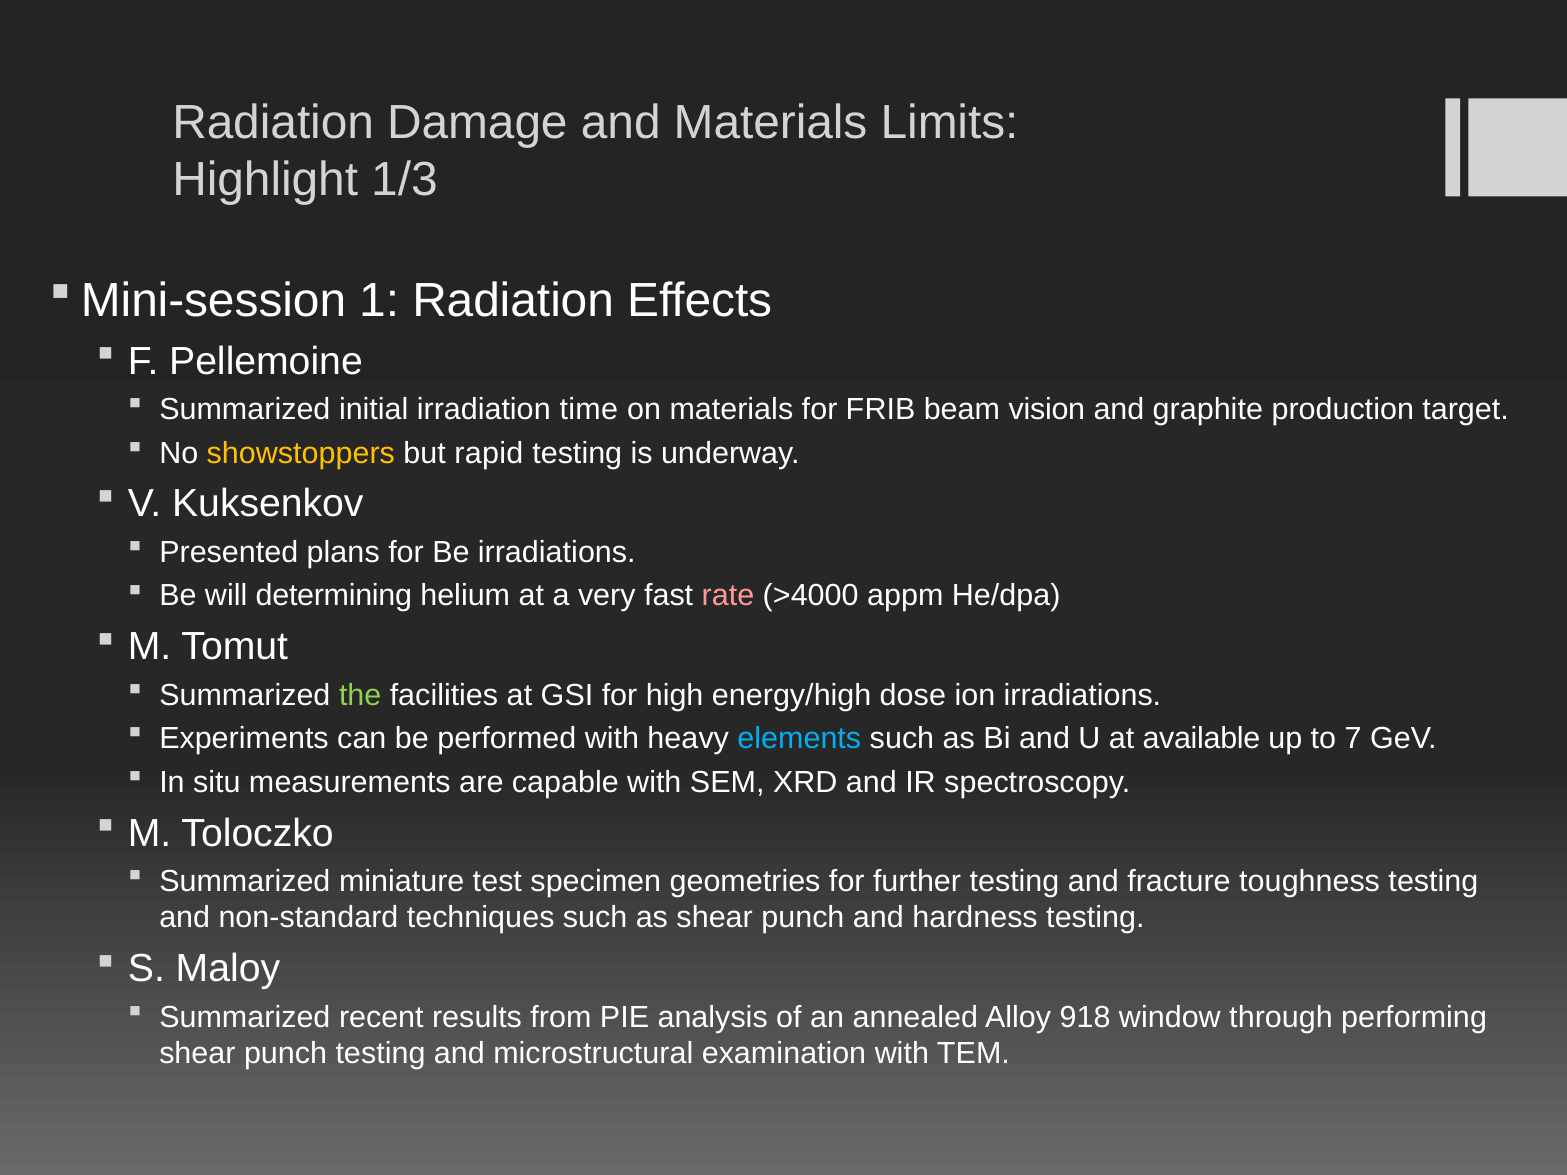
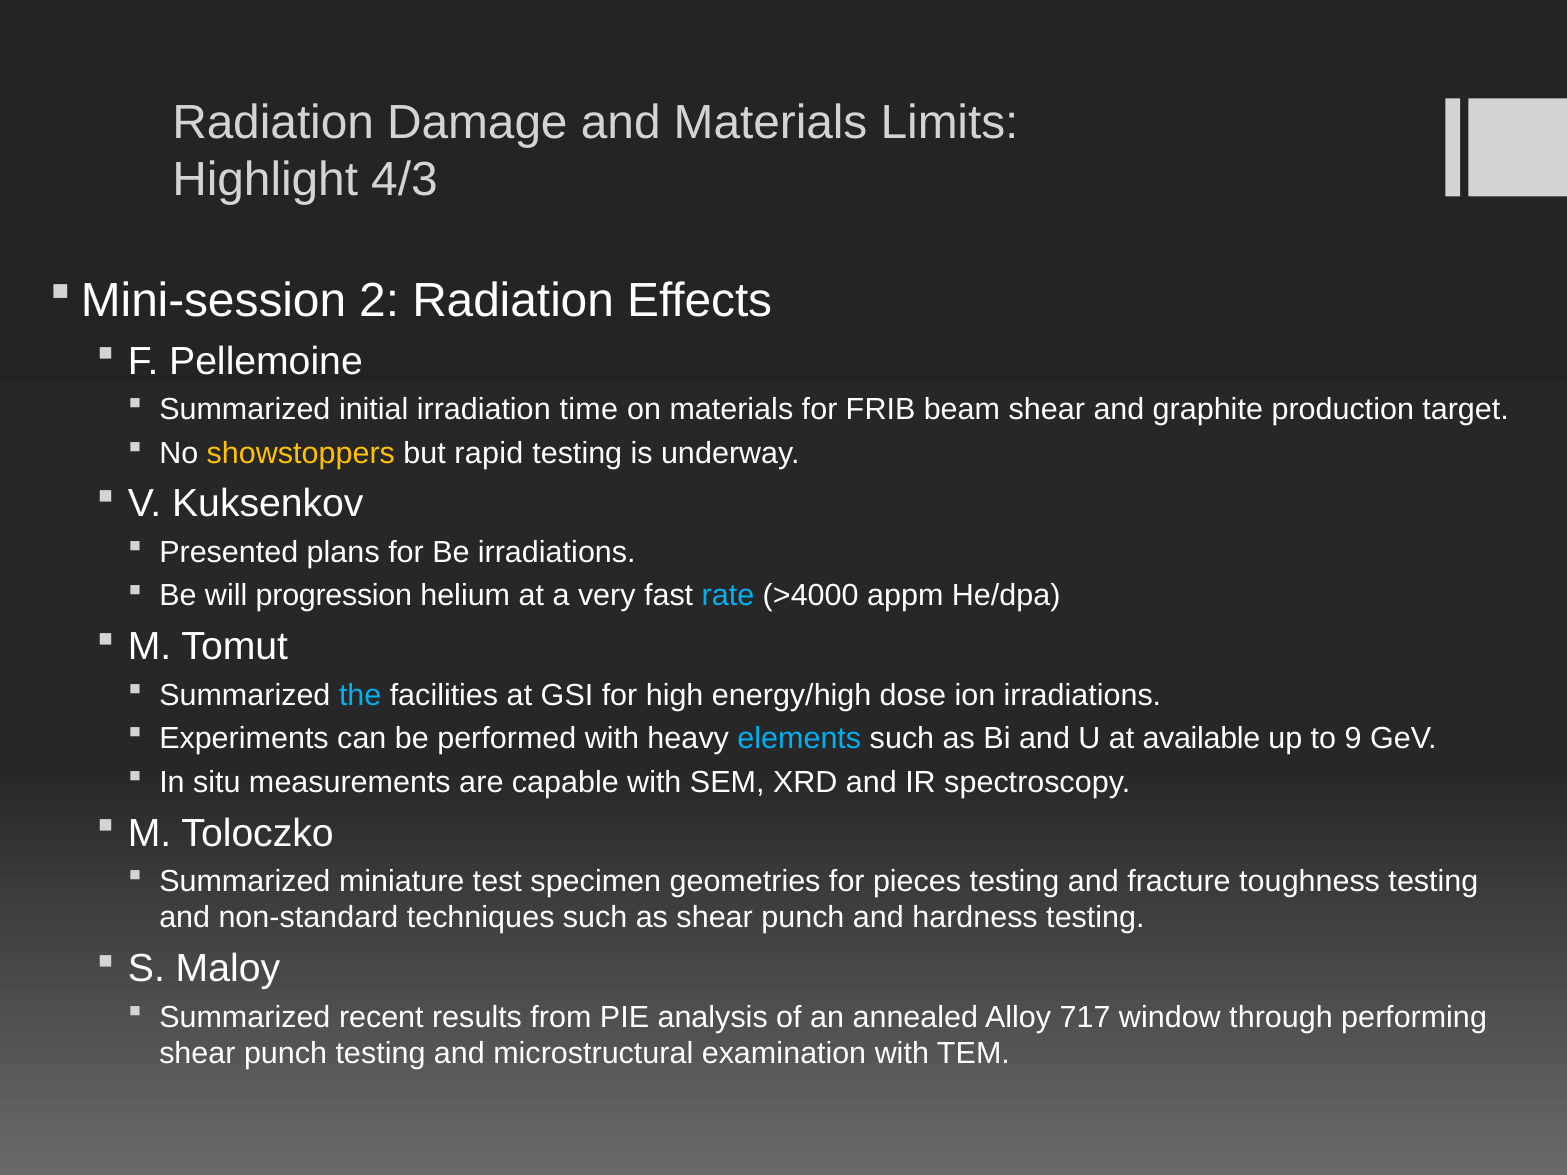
1/3: 1/3 -> 4/3
1: 1 -> 2
beam vision: vision -> shear
determining: determining -> progression
rate colour: pink -> light blue
the colour: light green -> light blue
7: 7 -> 9
further: further -> pieces
918: 918 -> 717
